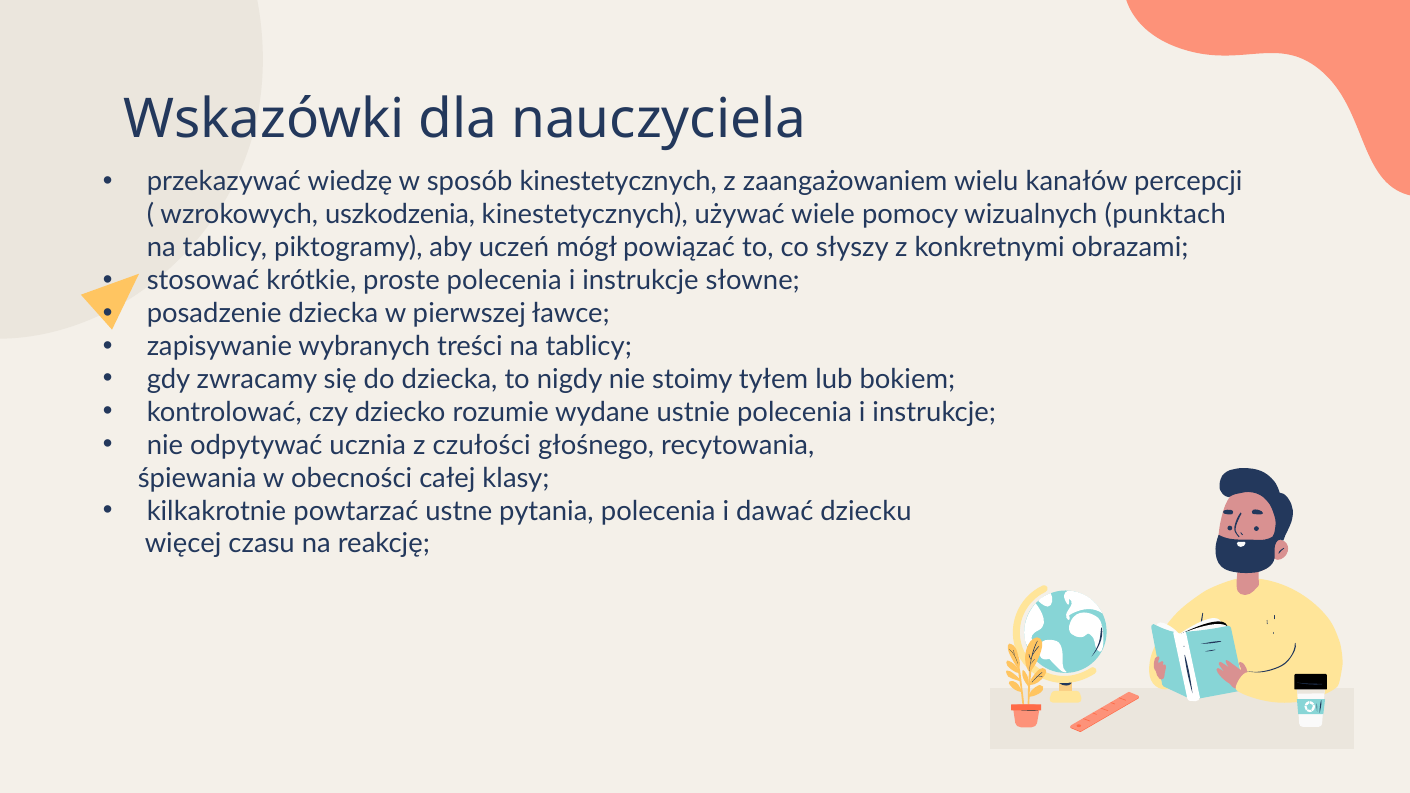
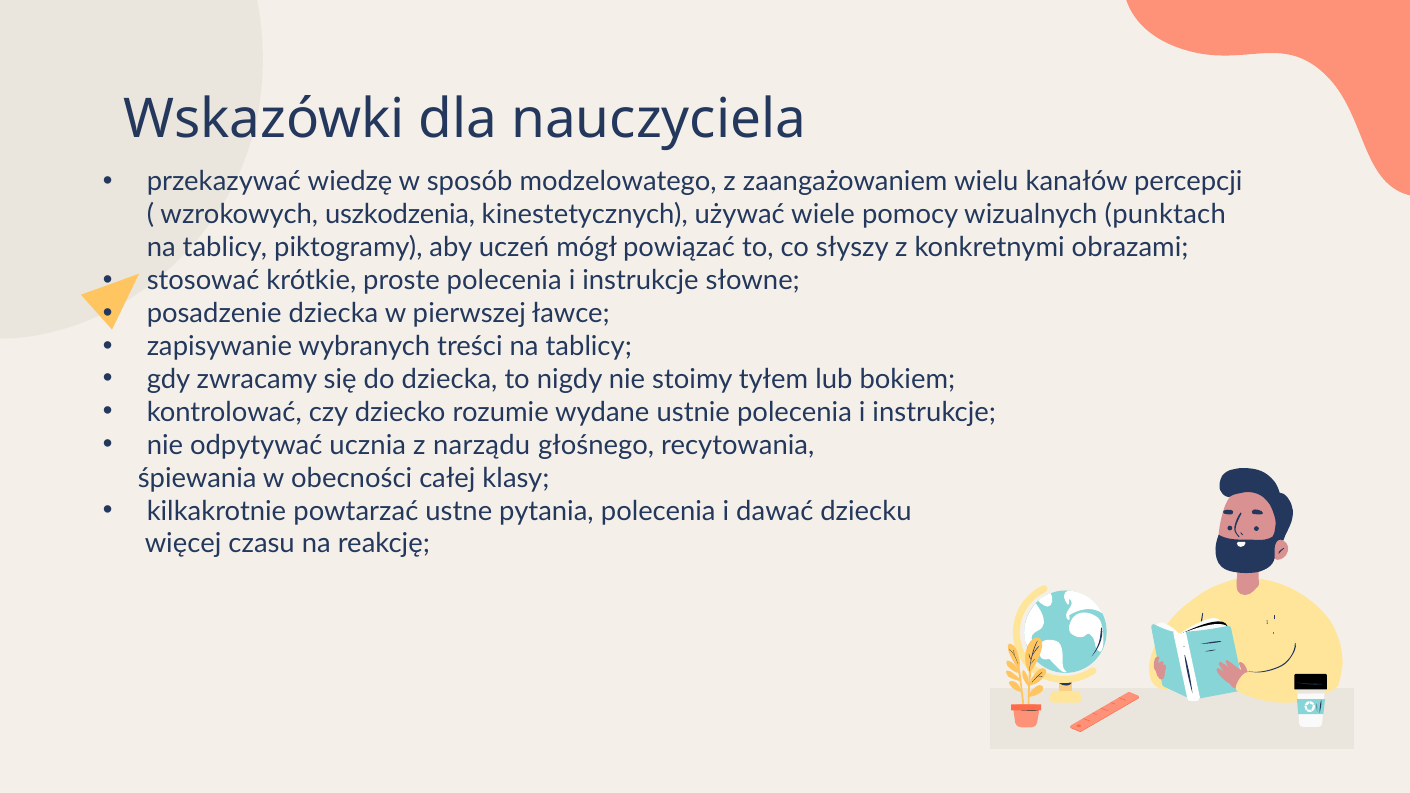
sposób kinestetycznych: kinestetycznych -> modzelowatego
czułości: czułości -> narządu
